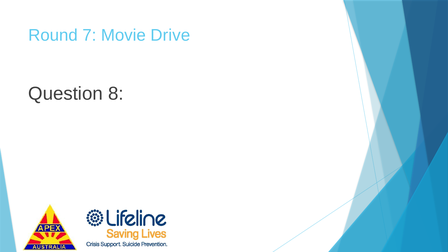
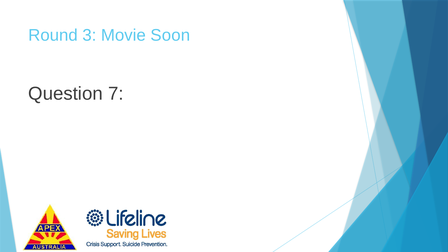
7: 7 -> 3
Drive: Drive -> Soon
8: 8 -> 7
